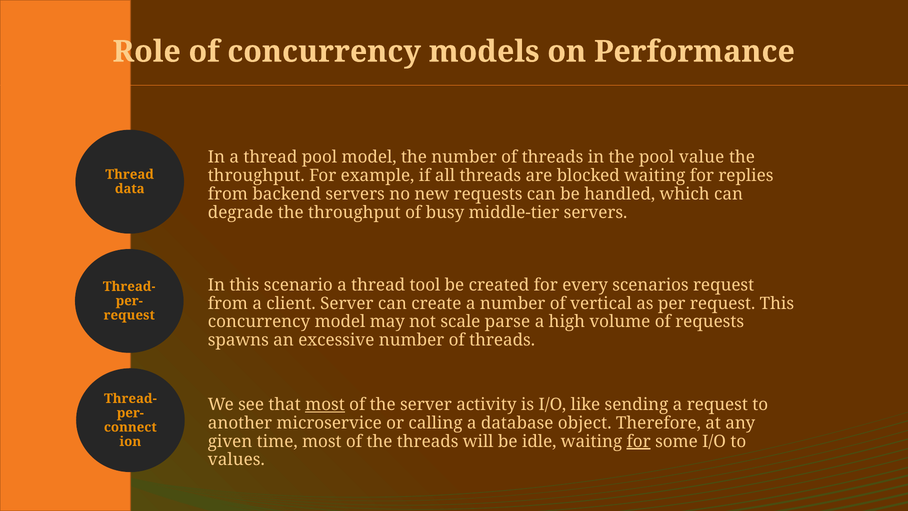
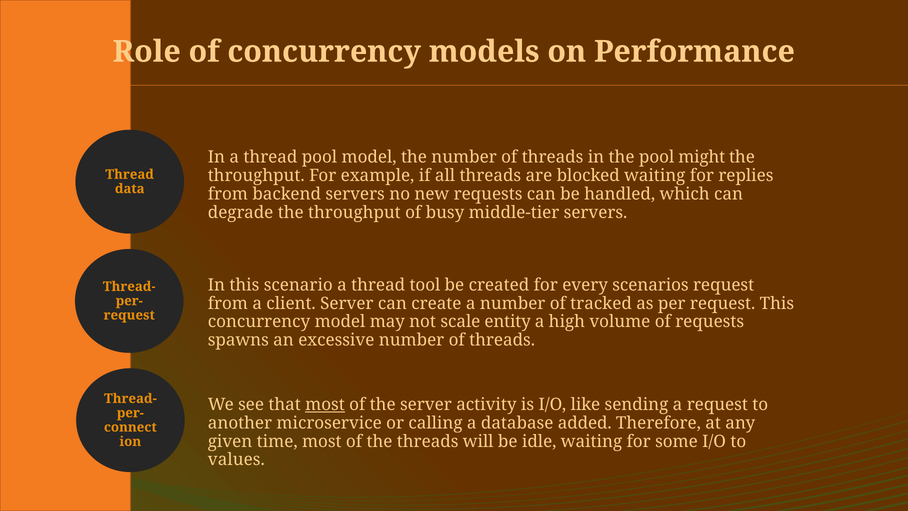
value: value -> might
vertical: vertical -> tracked
parse: parse -> entity
object: object -> added
for at (639, 441) underline: present -> none
